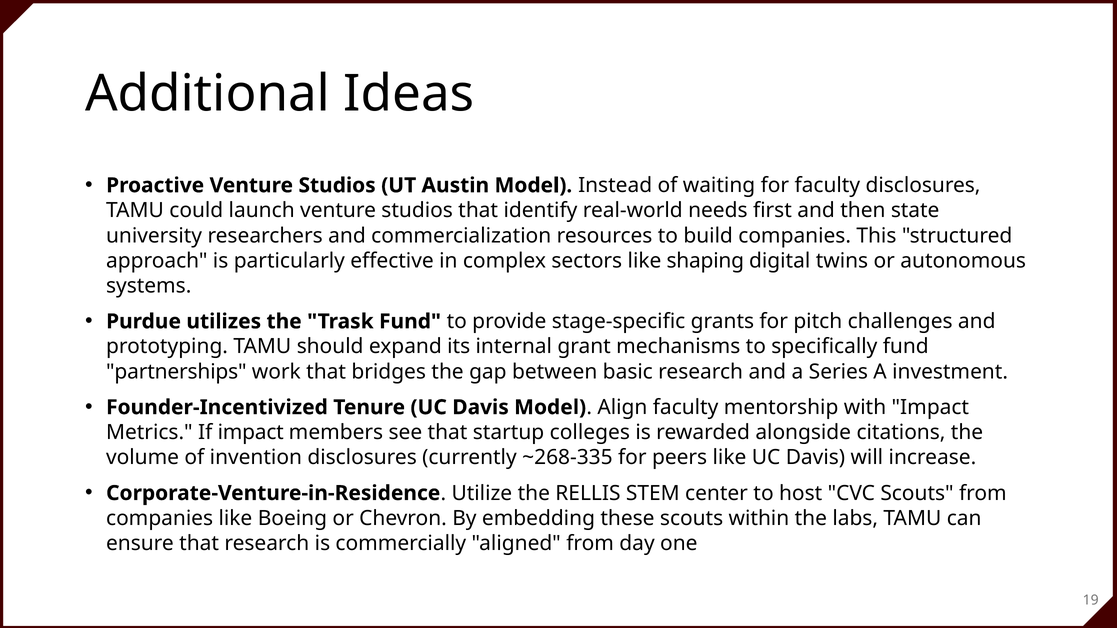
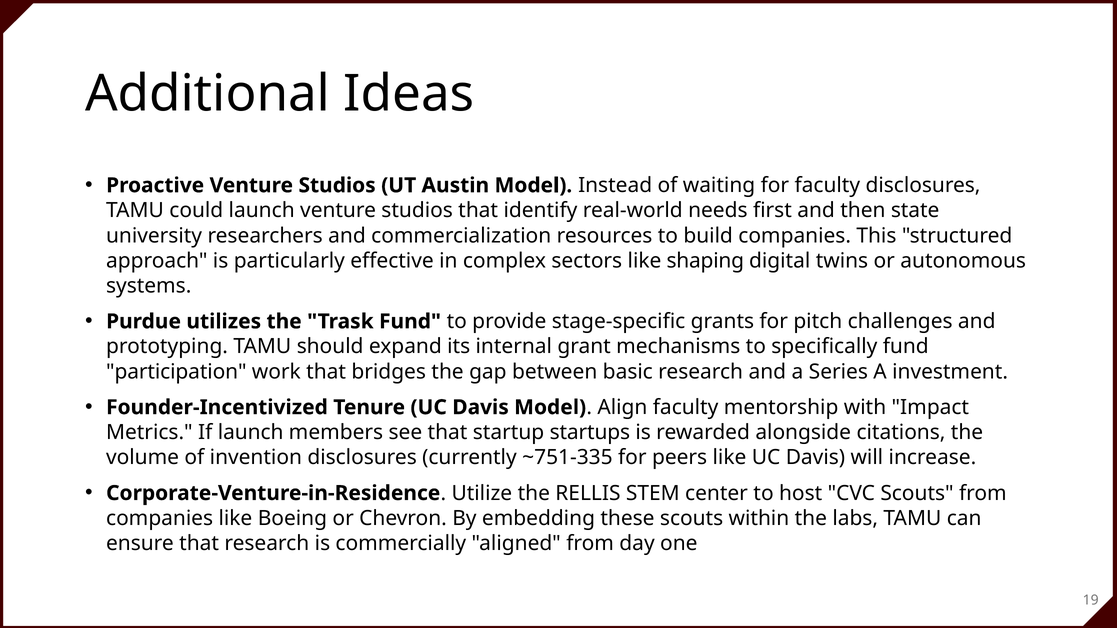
partnerships: partnerships -> participation
If impact: impact -> launch
colleges: colleges -> startups
~268-335: ~268-335 -> ~751-335
